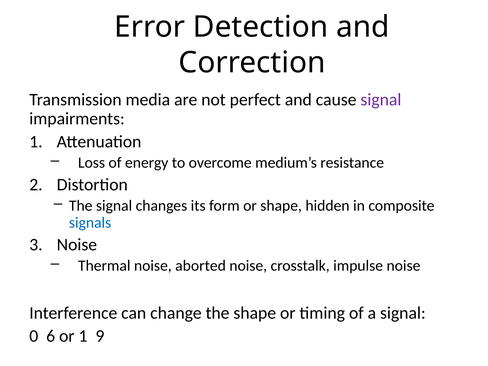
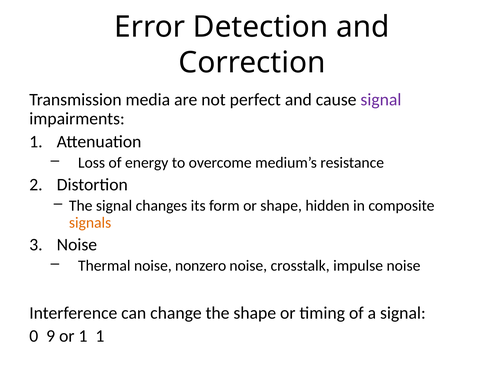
signals colour: blue -> orange
aborted: aborted -> nonzero
6: 6 -> 9
9 at (100, 336): 9 -> 1
